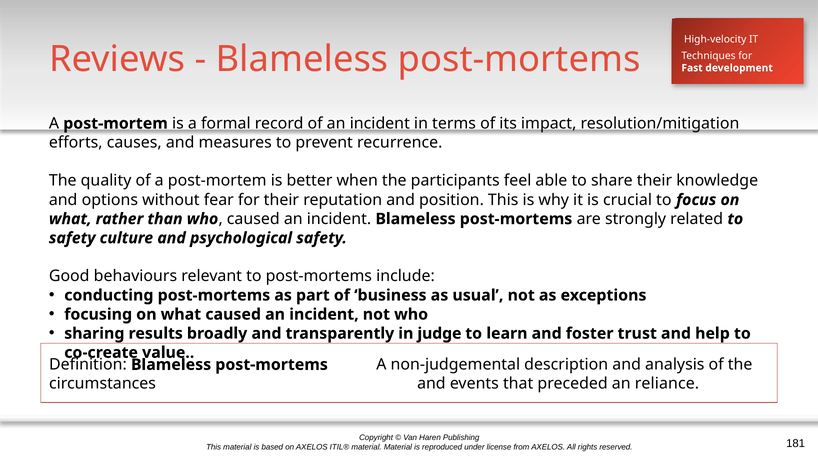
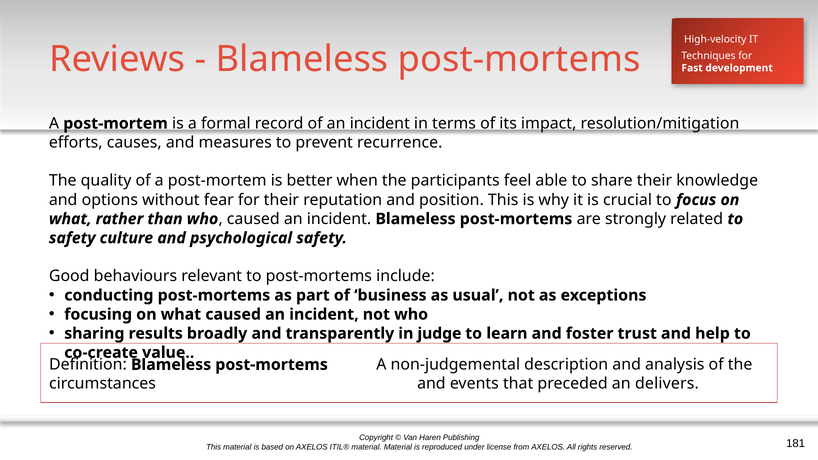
reliance: reliance -> delivers
